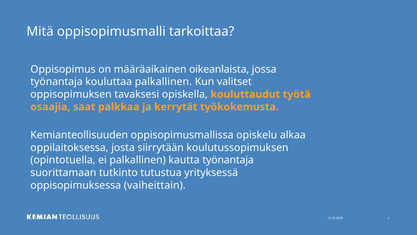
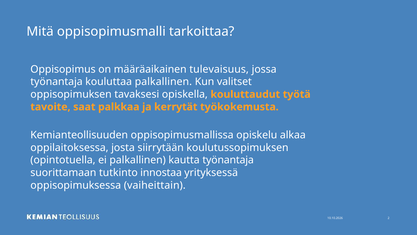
oikeanlaista: oikeanlaista -> tulevaisuus
osaajia: osaajia -> tavoite
tutustua: tutustua -> innostaa
